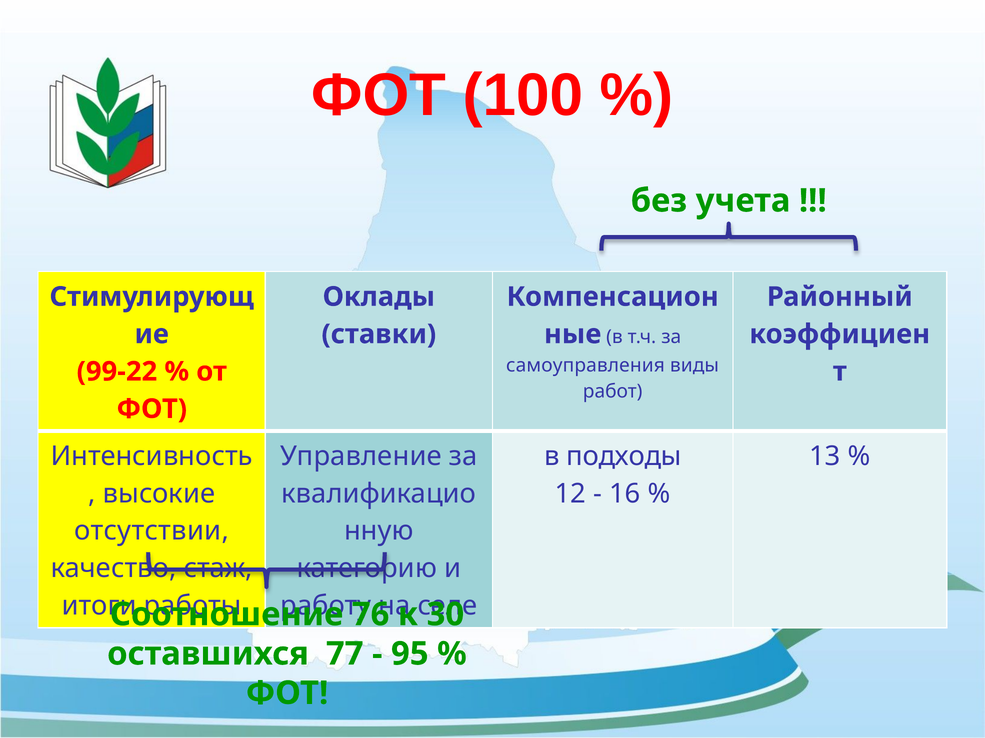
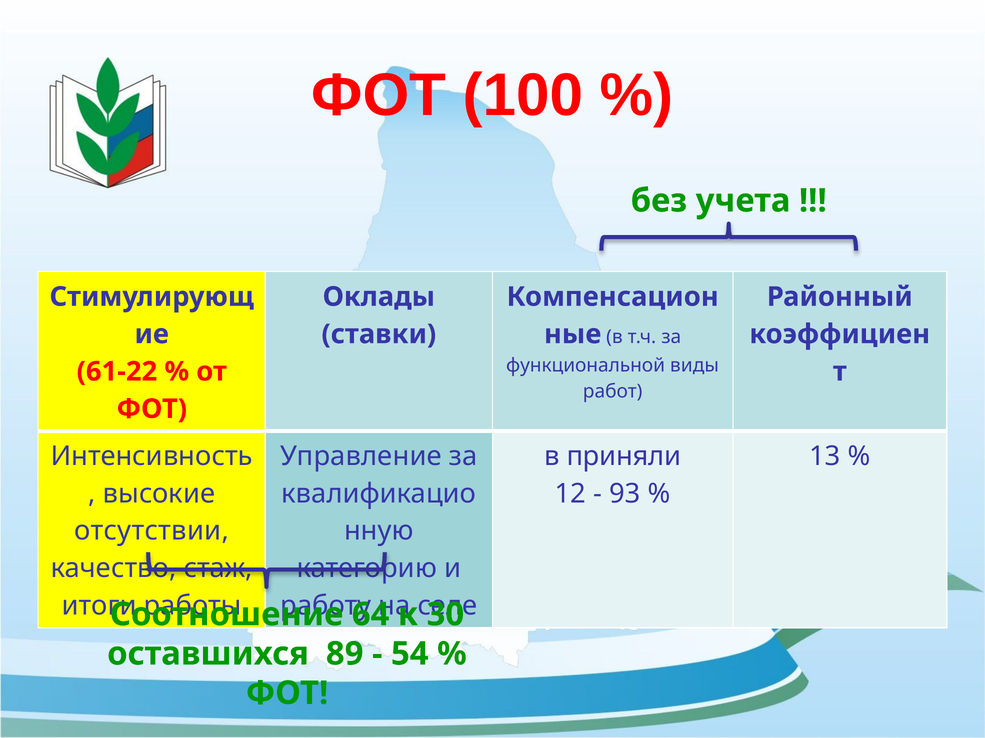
самоуправления: самоуправления -> функциональной
99-22: 99-22 -> 61-22
подходы: подходы -> приняли
16: 16 -> 93
76: 76 -> 64
77: 77 -> 89
95: 95 -> 54
